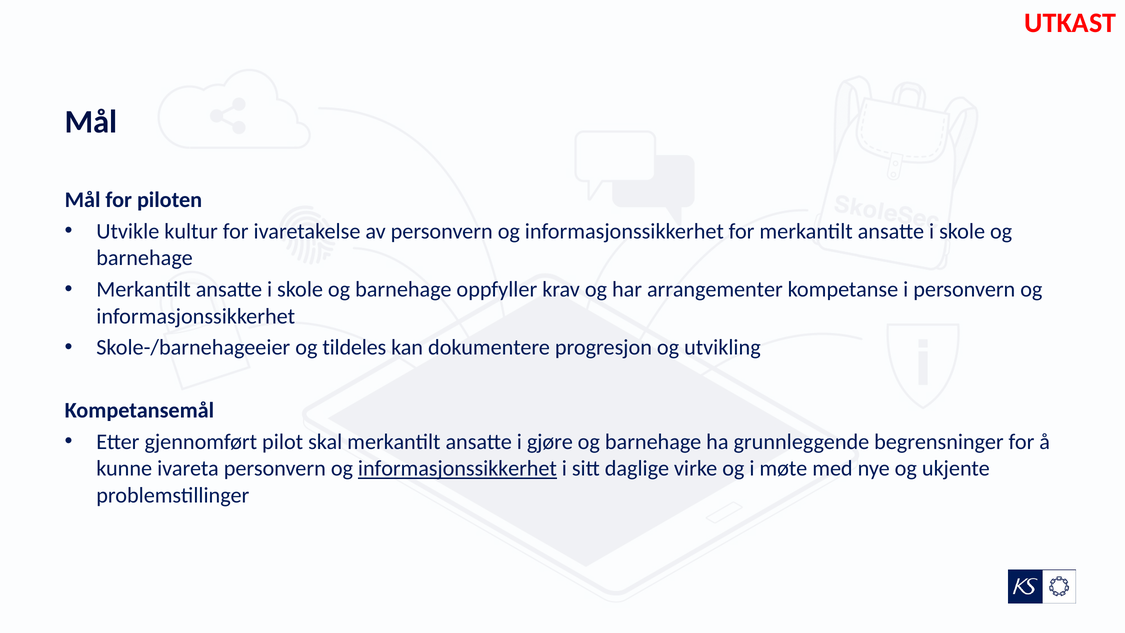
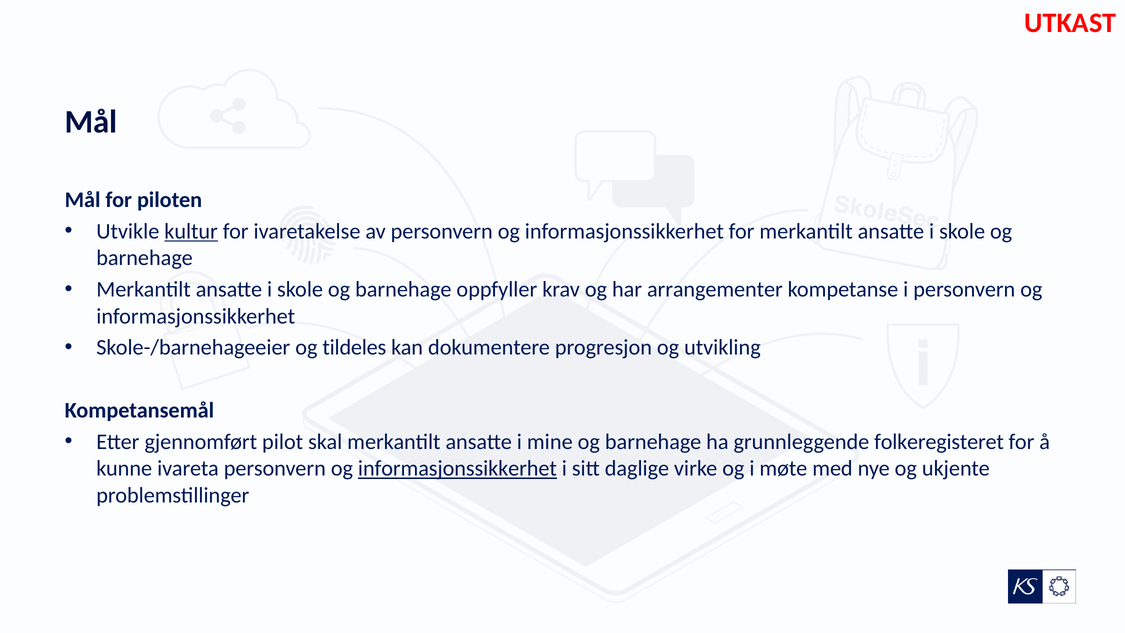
kultur underline: none -> present
gjøre: gjøre -> mine
begrensninger: begrensninger -> folkeregisteret
